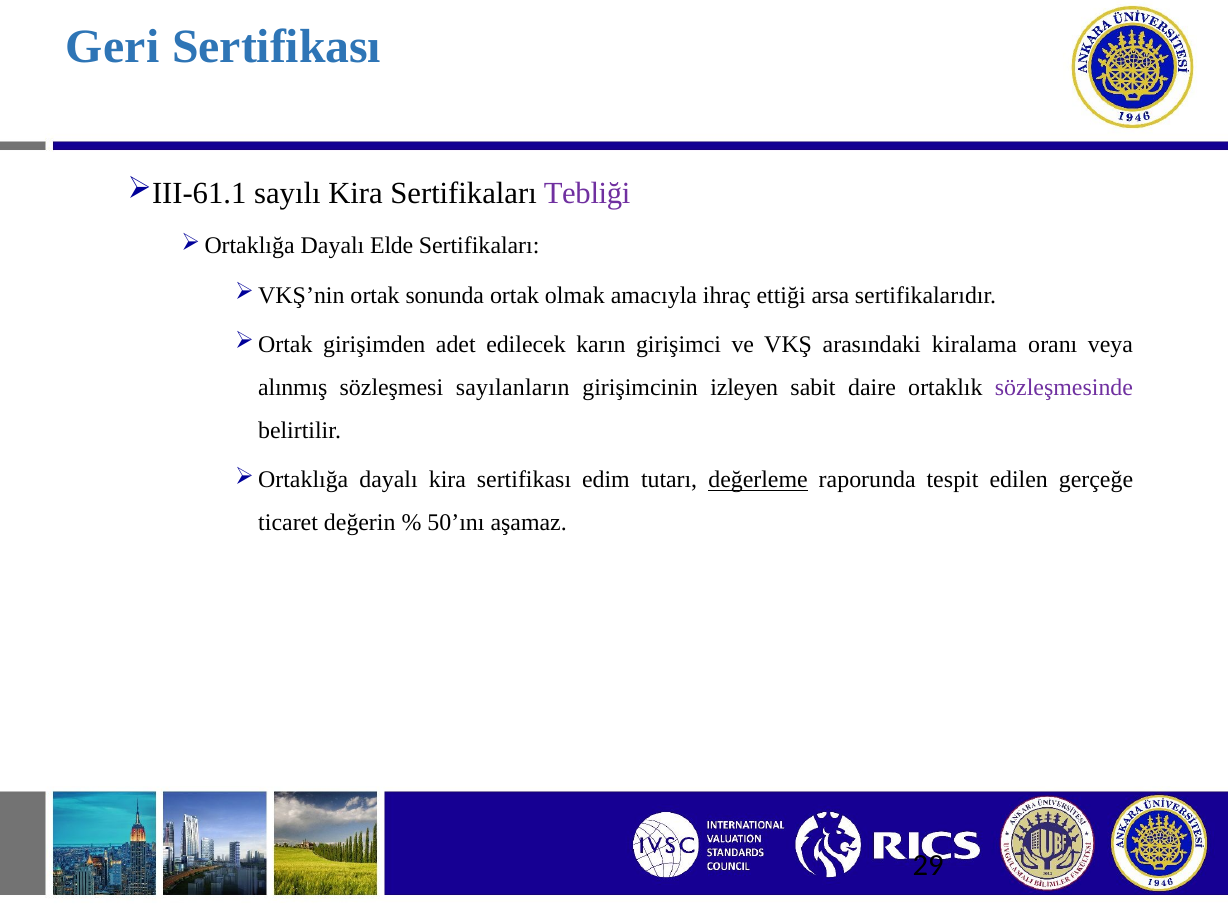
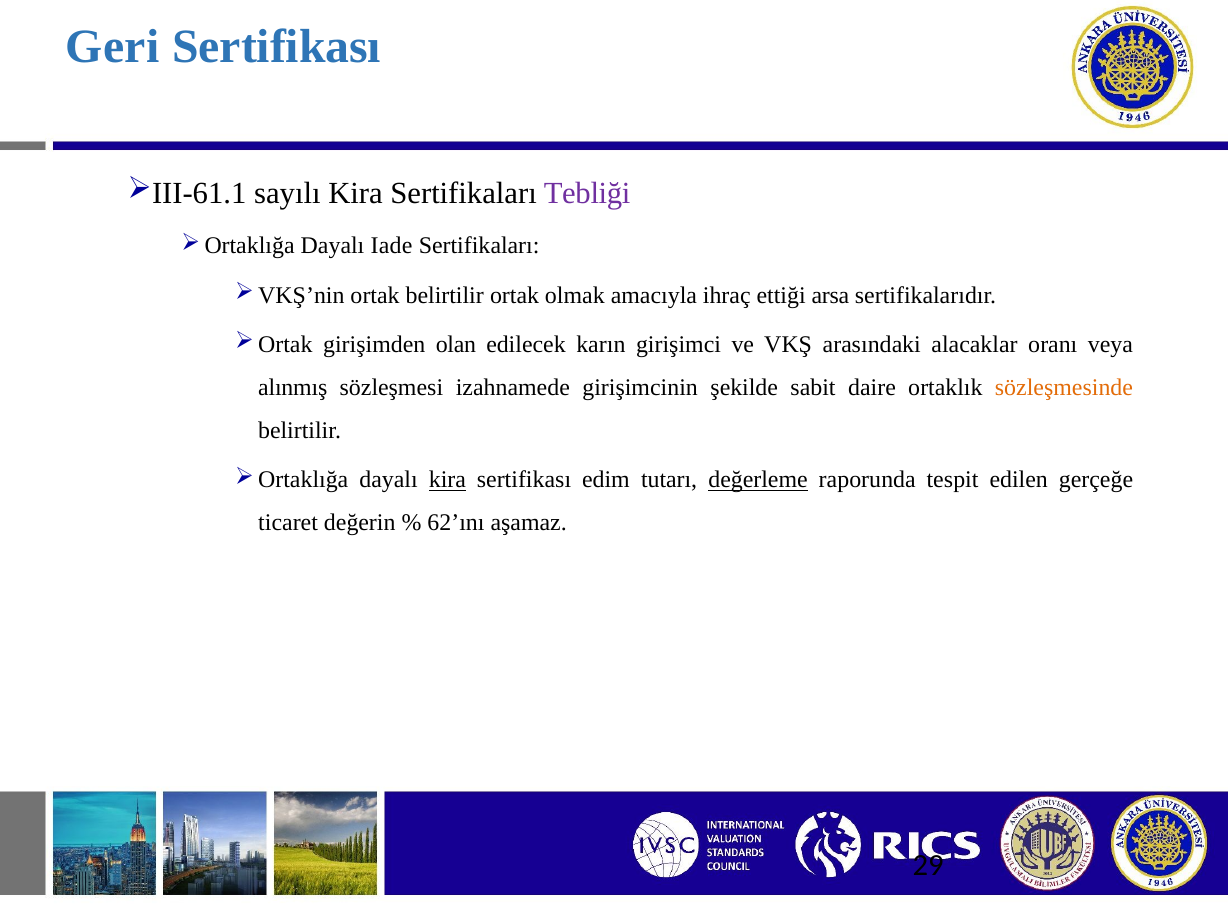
Elde: Elde -> Iade
ortak sonunda: sonunda -> belirtilir
adet: adet -> olan
kiralama: kiralama -> alacaklar
sayılanların: sayılanların -> izahnamede
izleyen: izleyen -> şekilde
sözleşmesinde colour: purple -> orange
kira at (447, 480) underline: none -> present
50’ını: 50’ını -> 62’ını
